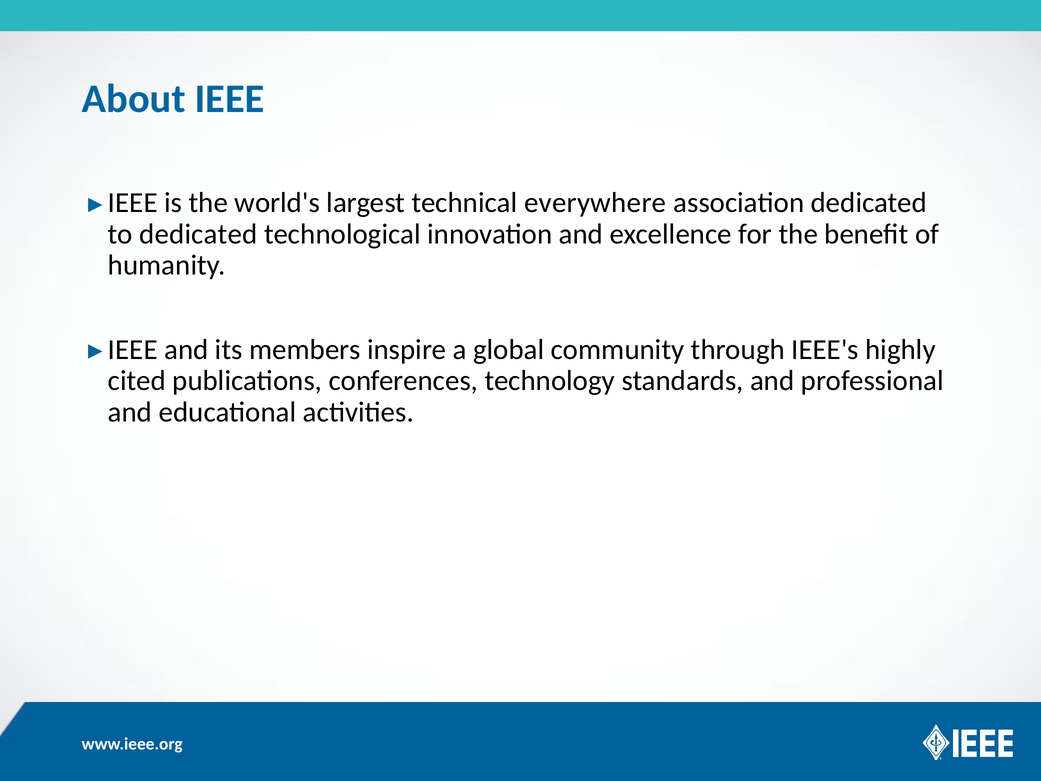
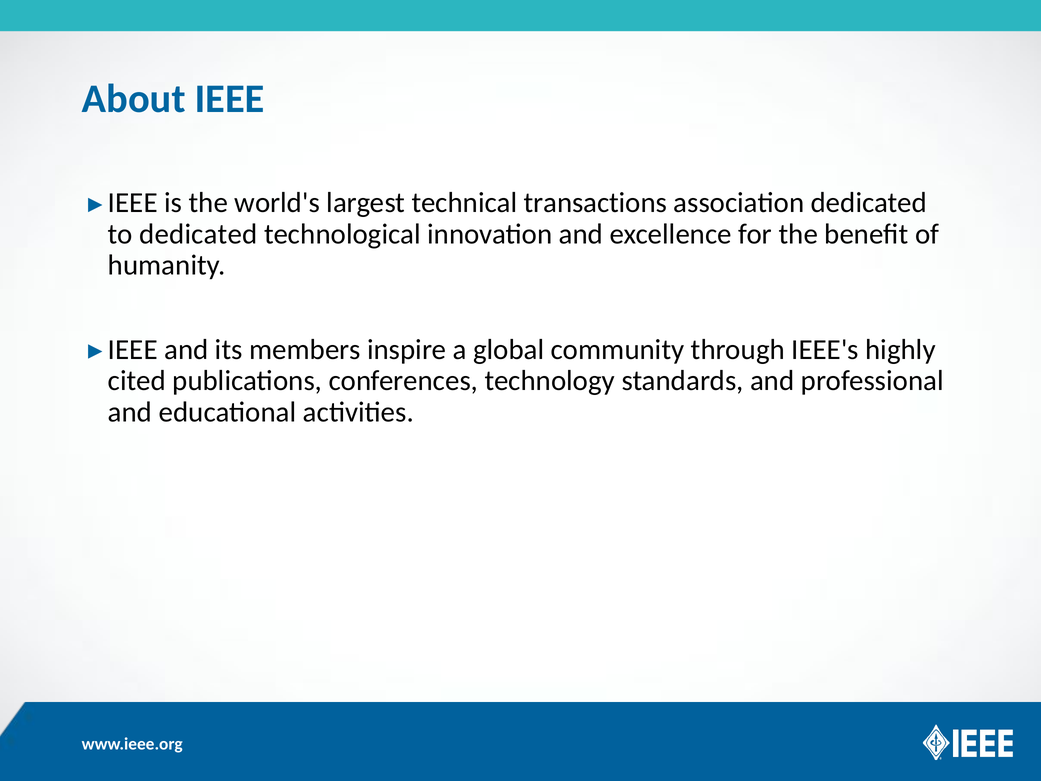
everywhere: everywhere -> transactions
